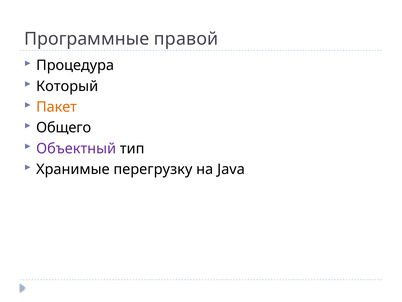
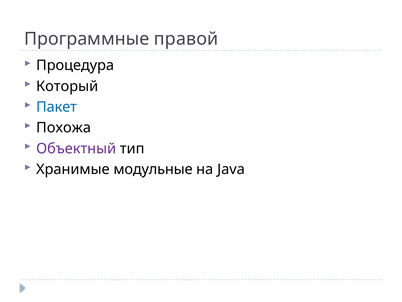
Пакет colour: orange -> blue
Общего: Общего -> Похожа
перегрузку: перегрузку -> модульные
